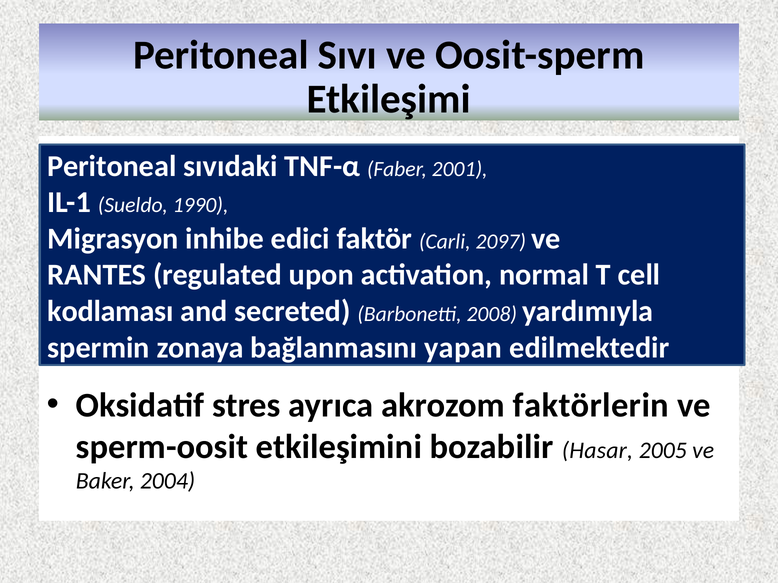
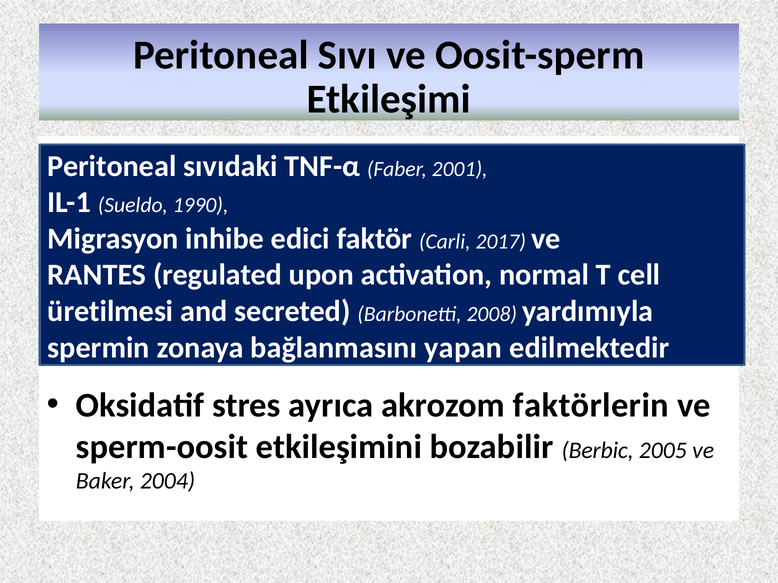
2097: 2097 -> 2017
kodlaması: kodlaması -> üretilmesi
Hasar: Hasar -> Berbic
